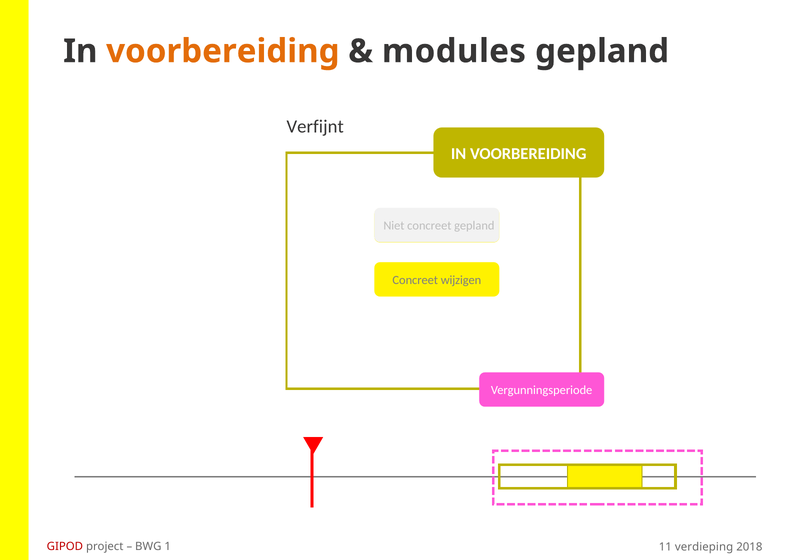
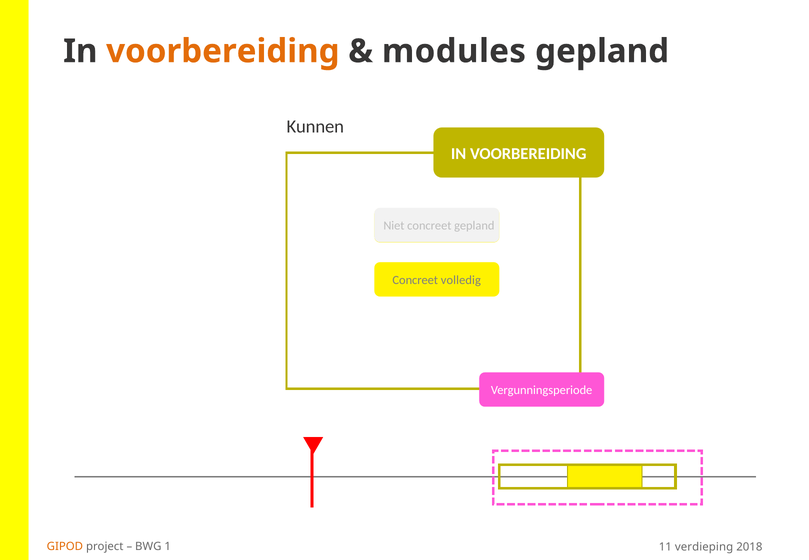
Verfijnt: Verfijnt -> Kunnen
wijzigen: wijzigen -> volledig
GIPOD colour: red -> orange
